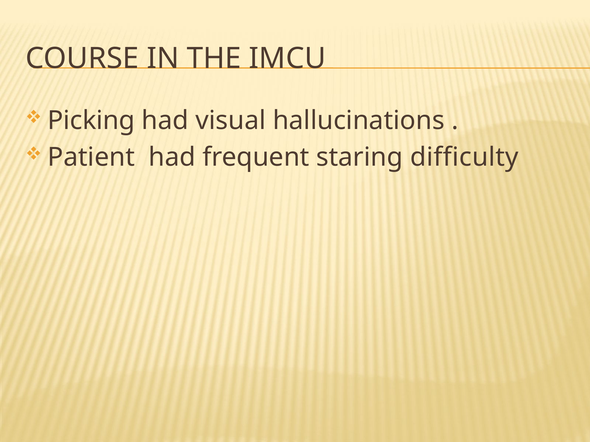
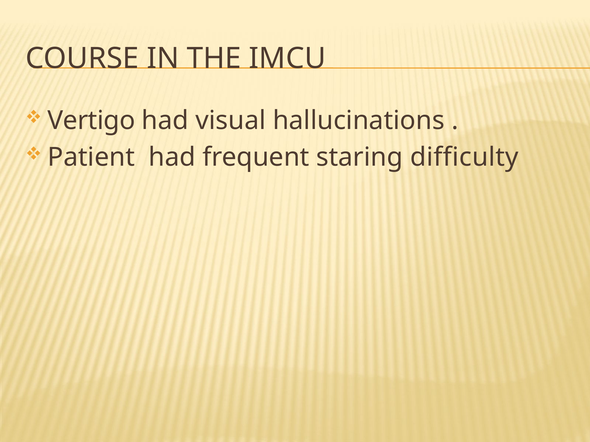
Picking: Picking -> Vertigo
